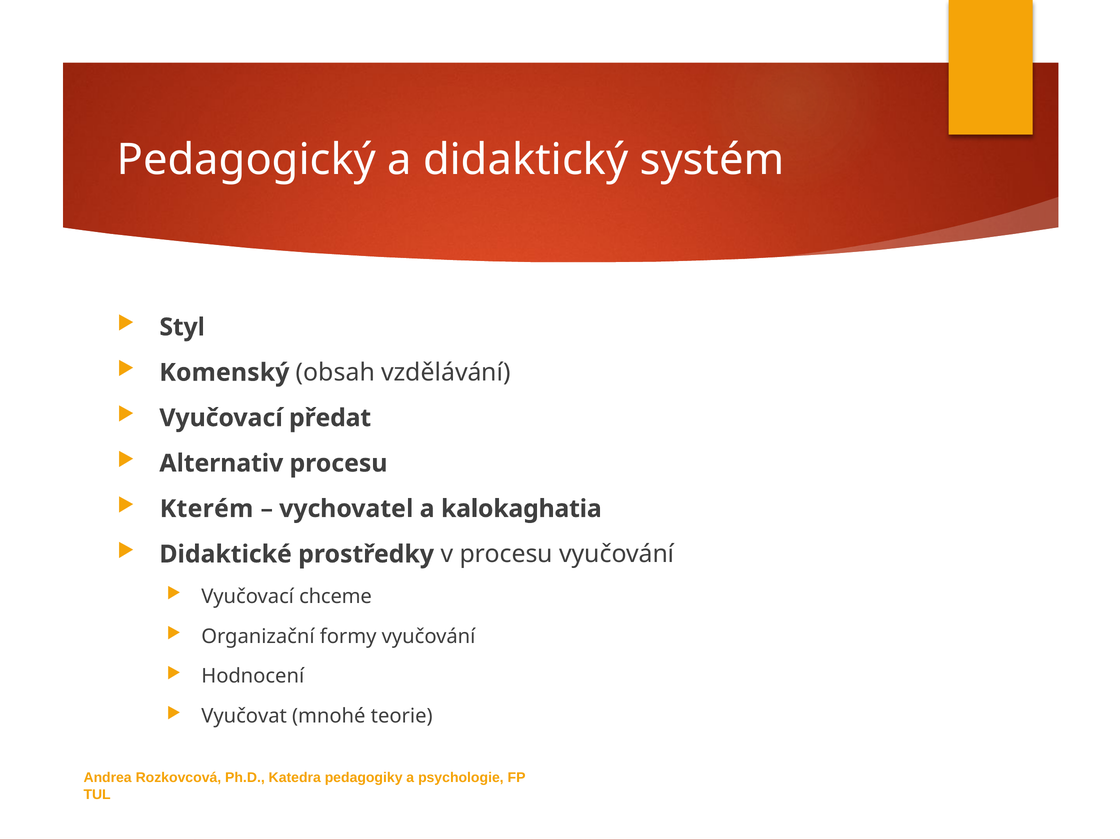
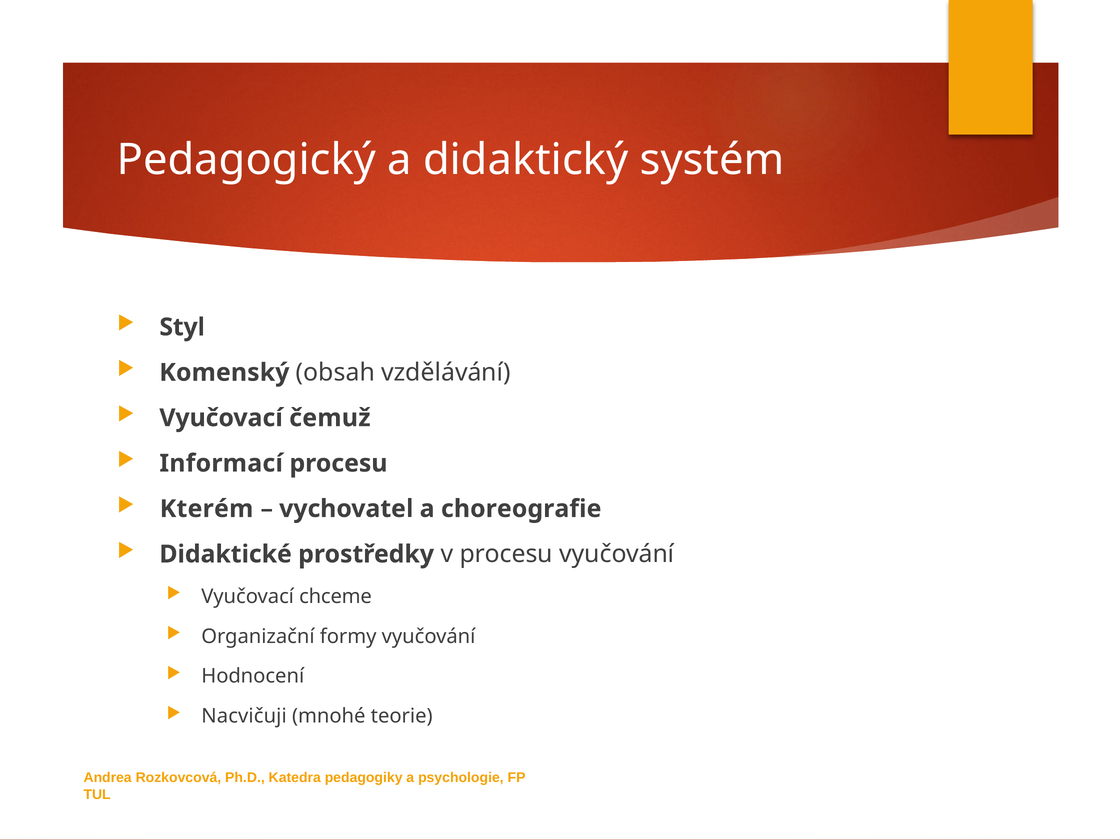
předat: předat -> čemuž
Alternativ: Alternativ -> Informací
kalokaghatia: kalokaghatia -> choreografie
Vyučovat: Vyučovat -> Nacvičuji
